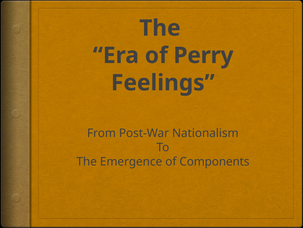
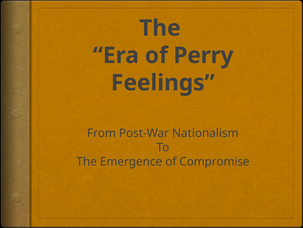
Components: Components -> Compromise
